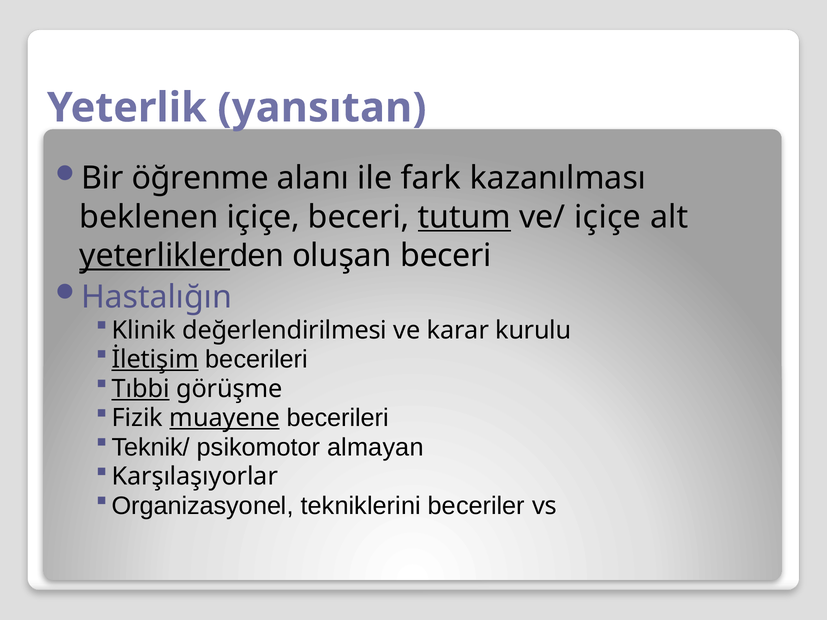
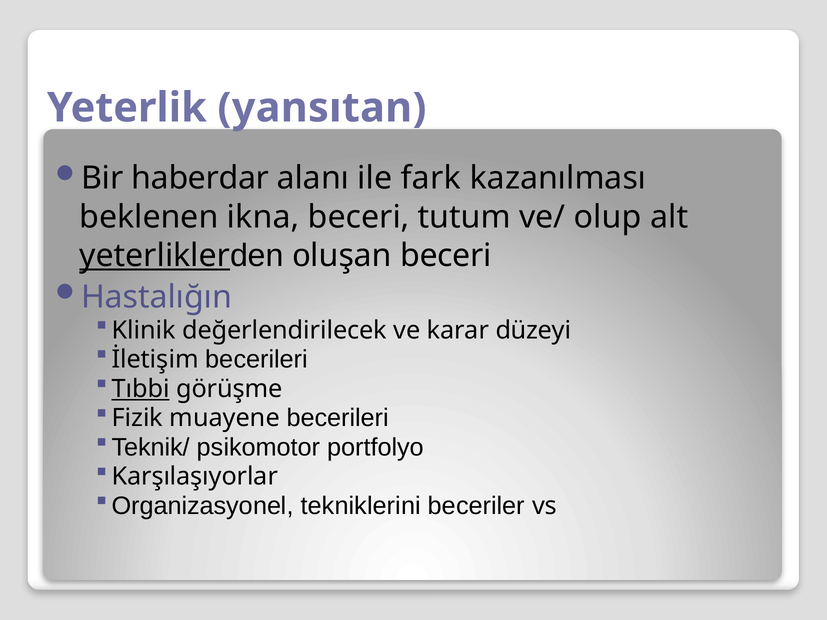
öğrenme: öğrenme -> haberdar
beklenen içiçe: içiçe -> ikna
tutum underline: present -> none
ve/ içiçe: içiçe -> olup
değerlendirilmesi: değerlendirilmesi -> değerlendirilecek
kurulu: kurulu -> düzeyi
İletişim underline: present -> none
muayene underline: present -> none
almayan: almayan -> portfolyo
